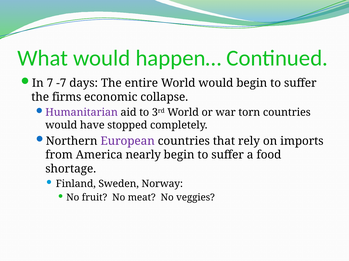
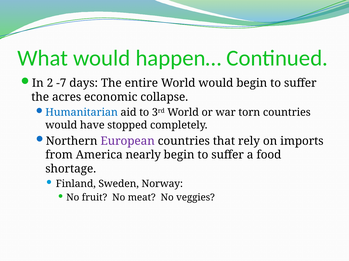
7: 7 -> 2
firms: firms -> acres
Humanitarian colour: purple -> blue
